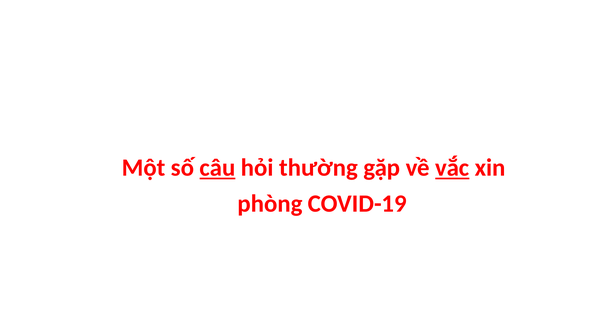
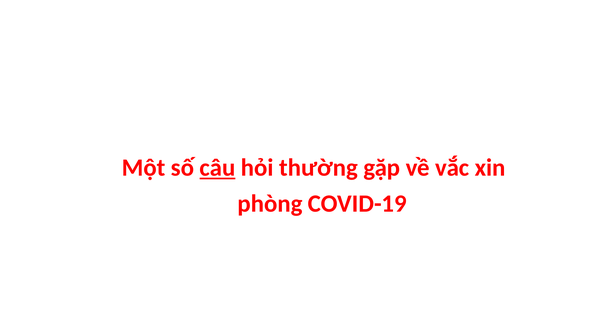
vắc underline: present -> none
